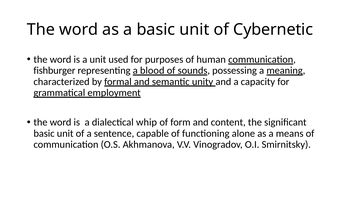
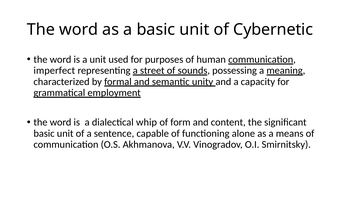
fishburger: fishburger -> imperfect
blood: blood -> street
